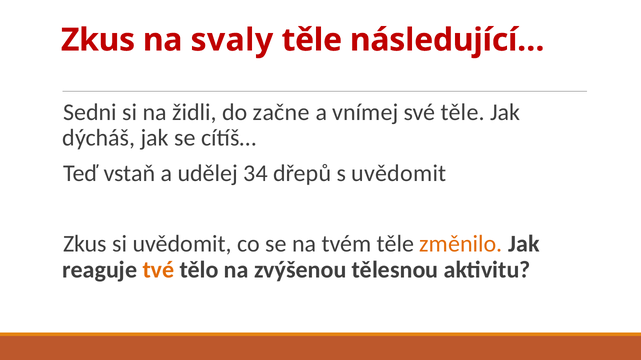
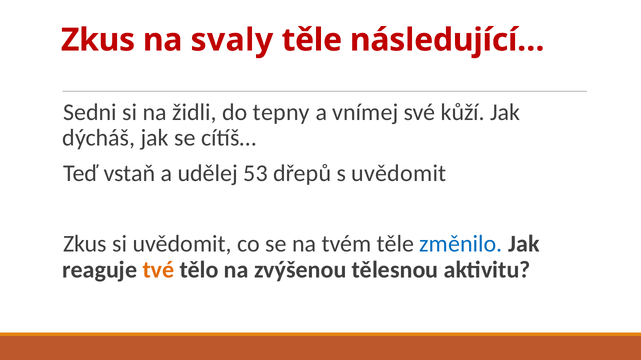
začne: začne -> tepny
své těle: těle -> kůží
34: 34 -> 53
změnilo colour: orange -> blue
